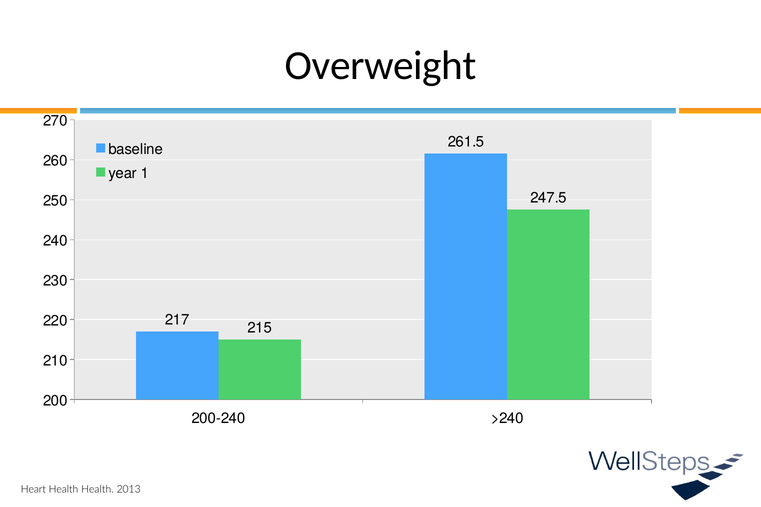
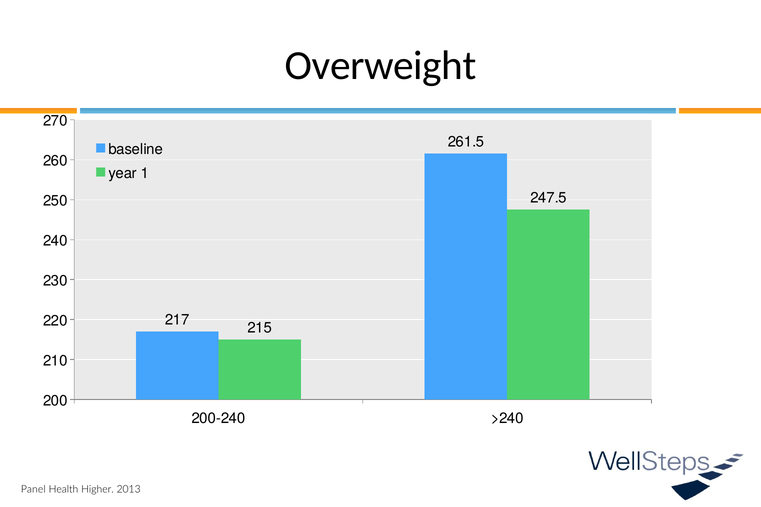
Heart: Heart -> Panel
Health Health: Health -> Higher
